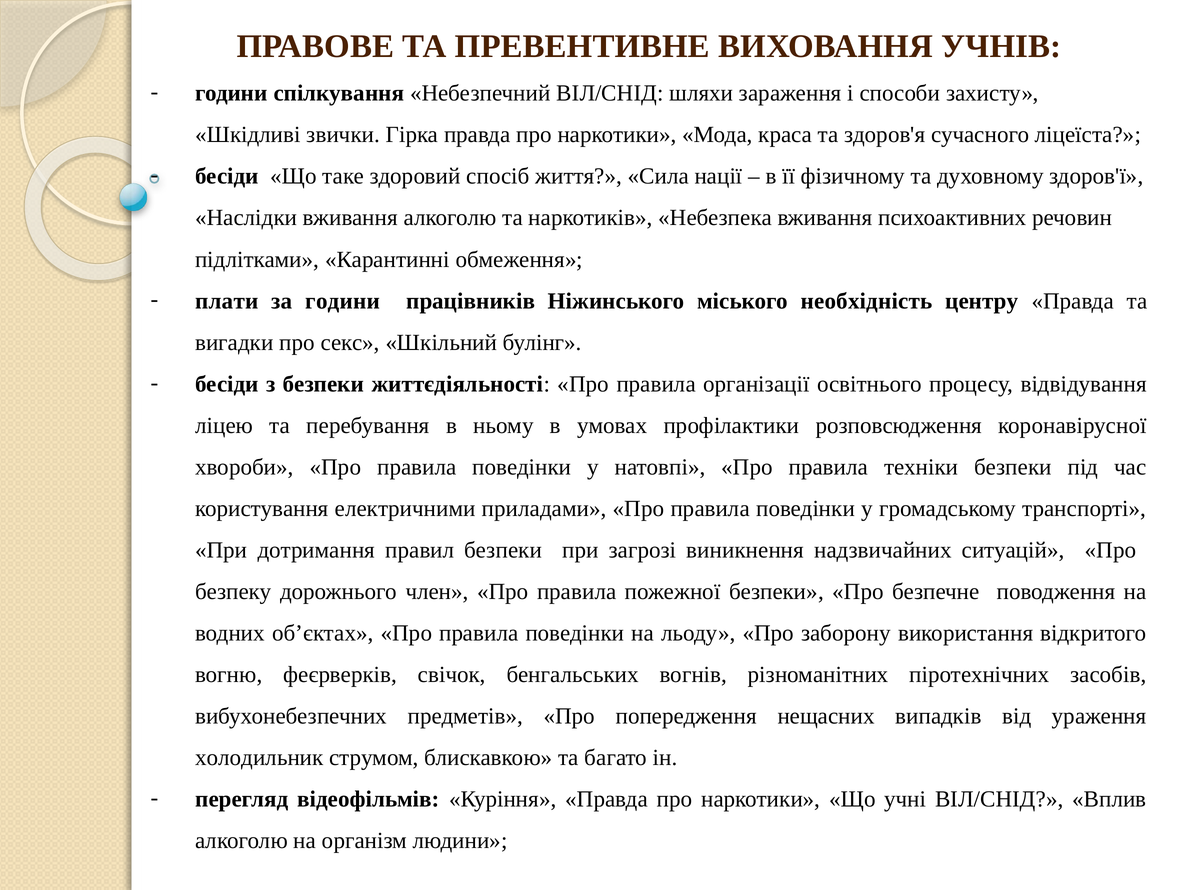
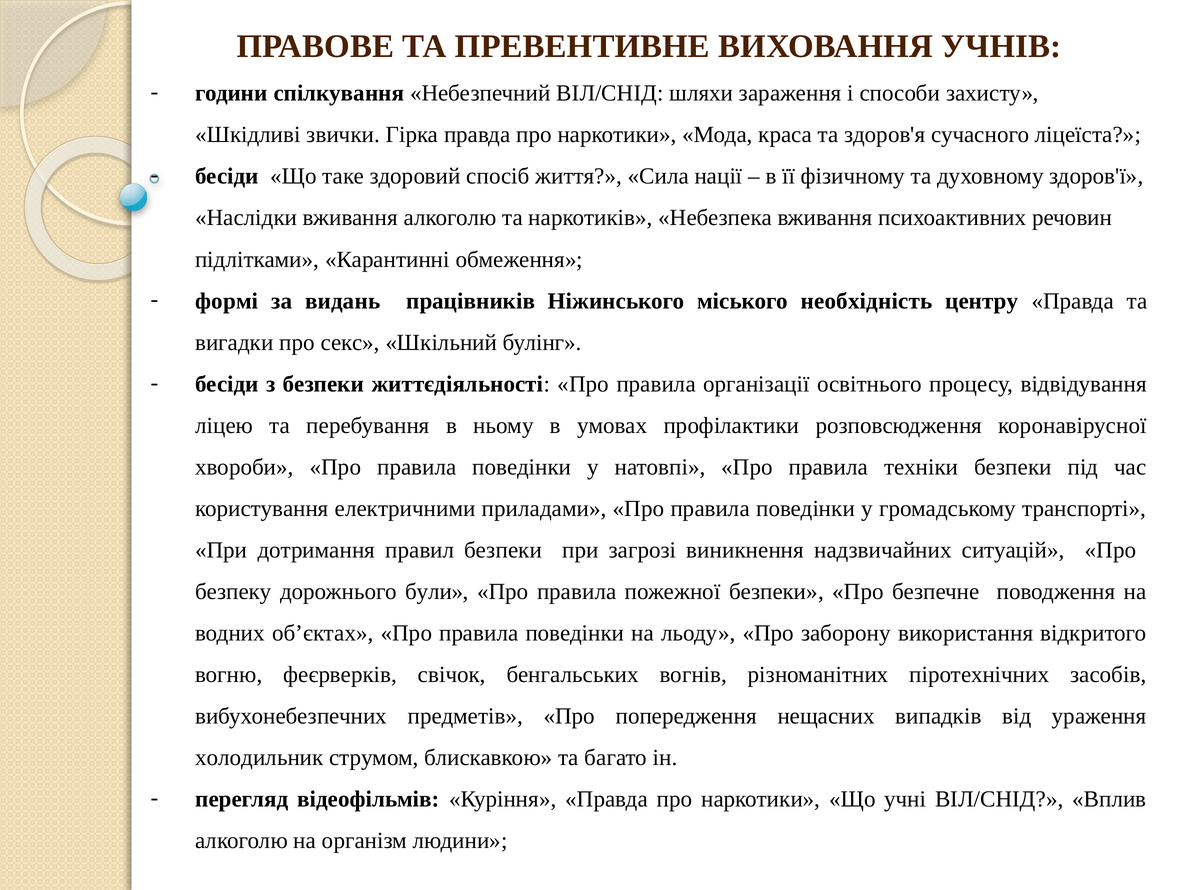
плати: плати -> формі
за години: години -> видань
член: член -> були
